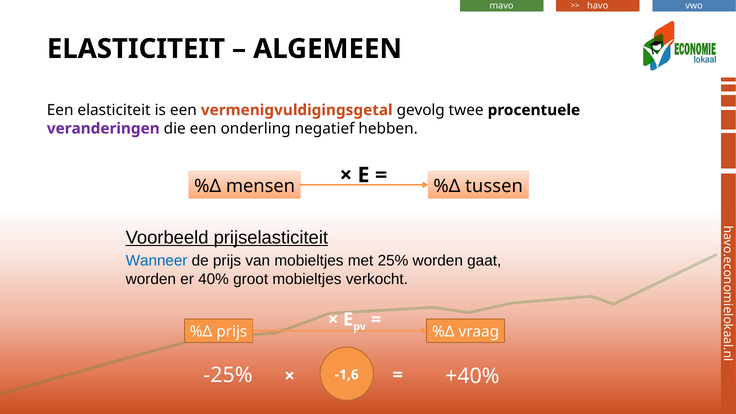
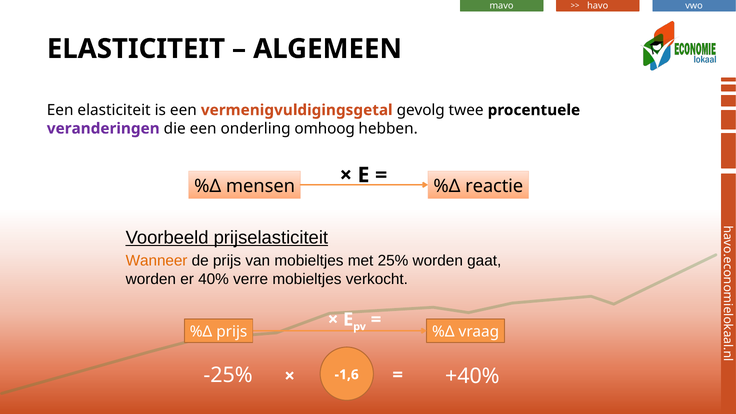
negatief: negatief -> omhoog
tussen: tussen -> reactie
Wanneer colour: blue -> orange
groot: groot -> verre
